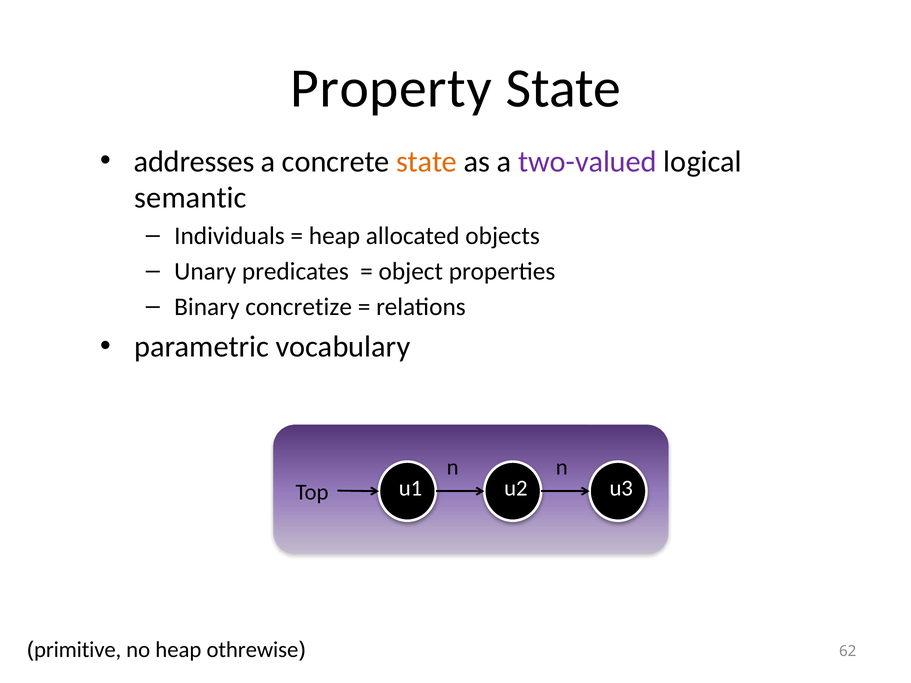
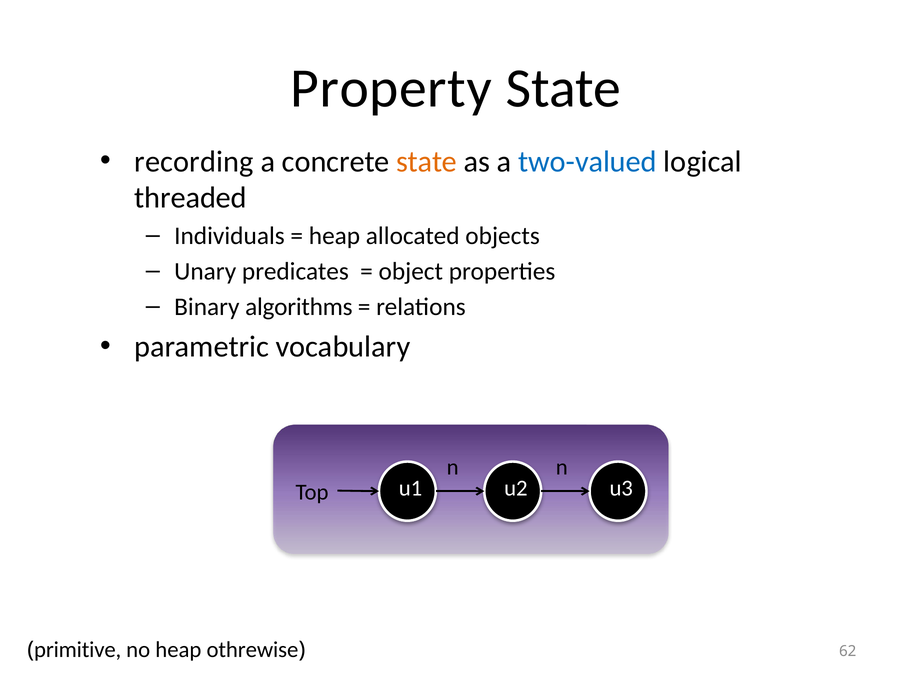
addresses: addresses -> recording
two-valued colour: purple -> blue
semantic: semantic -> threaded
concretize: concretize -> algorithms
